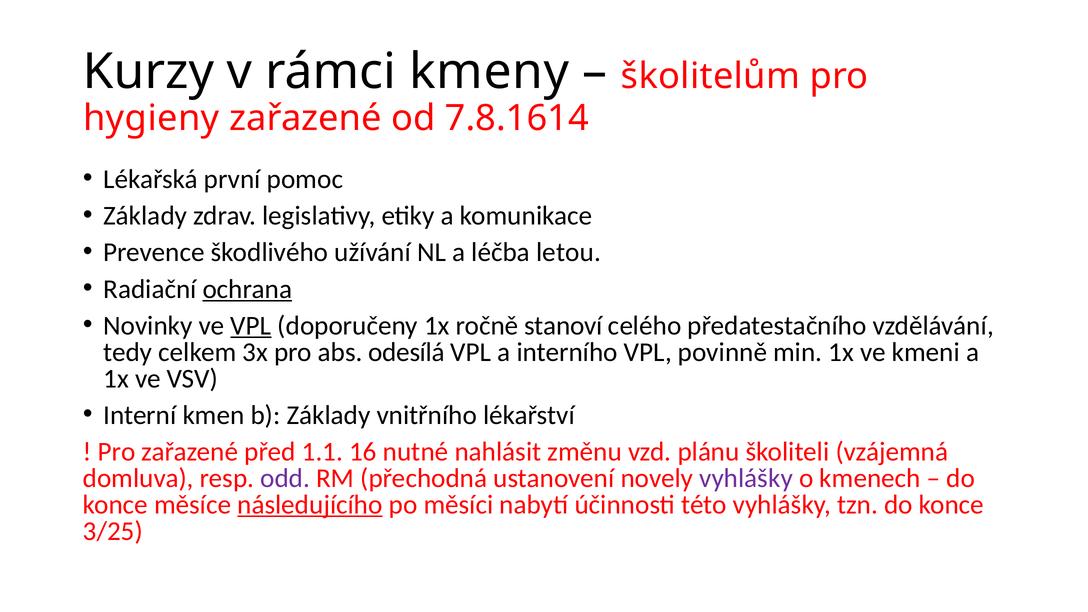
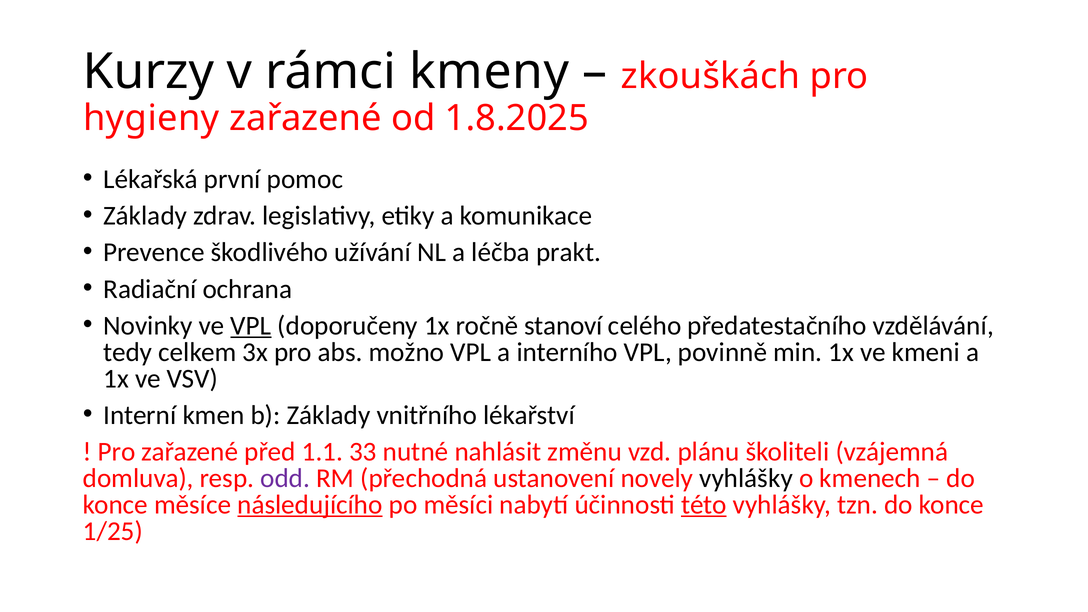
školitelům: školitelům -> zkouškách
7.8.1614: 7.8.1614 -> 1.8.2025
letou: letou -> prakt
ochrana underline: present -> none
odesílá: odesílá -> možno
16: 16 -> 33
vyhlášky at (746, 478) colour: purple -> black
této underline: none -> present
3/25: 3/25 -> 1/25
